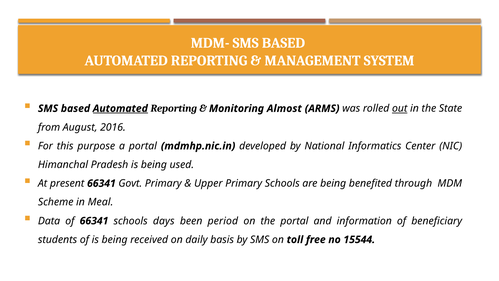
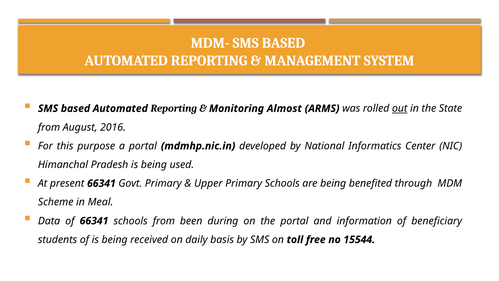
Automated at (120, 108) underline: present -> none
schools days: days -> from
period: period -> during
